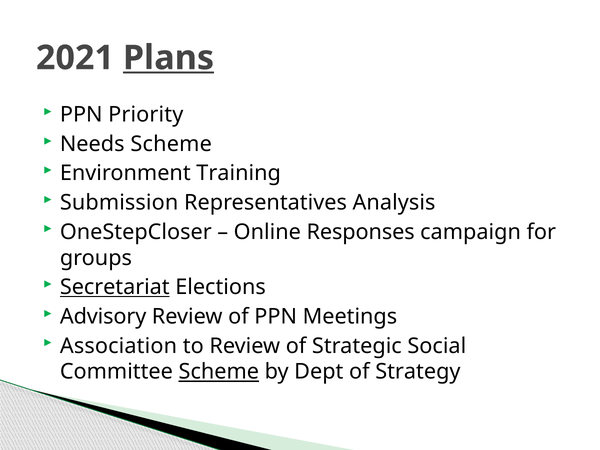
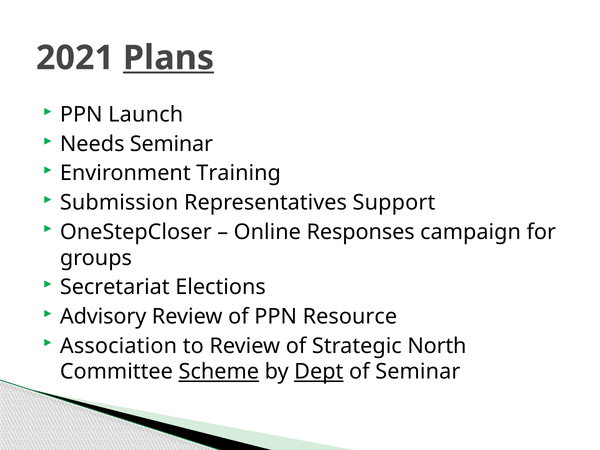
Priority: Priority -> Launch
Needs Scheme: Scheme -> Seminar
Analysis: Analysis -> Support
Secretariat underline: present -> none
Meetings: Meetings -> Resource
Social: Social -> North
Dept underline: none -> present
of Strategy: Strategy -> Seminar
